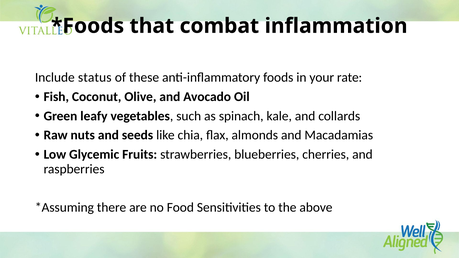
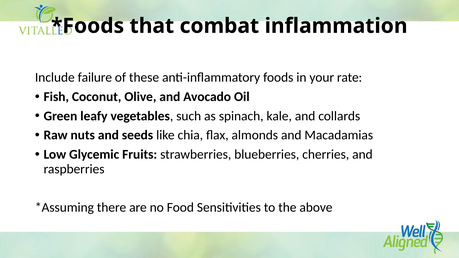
status: status -> failure
